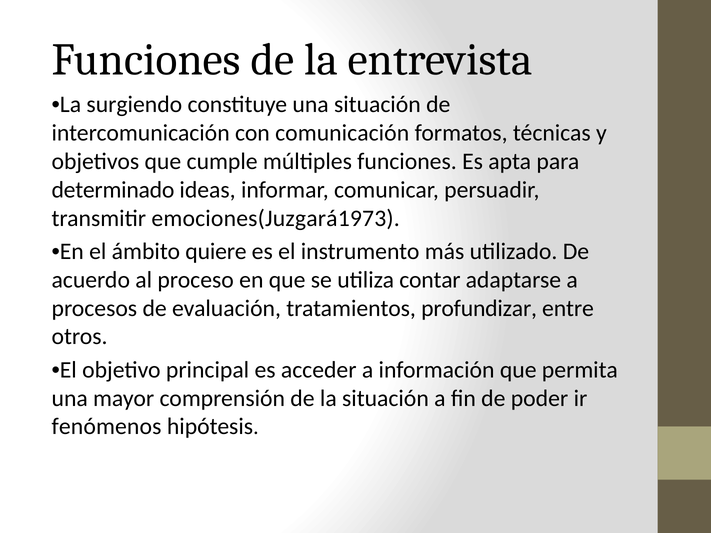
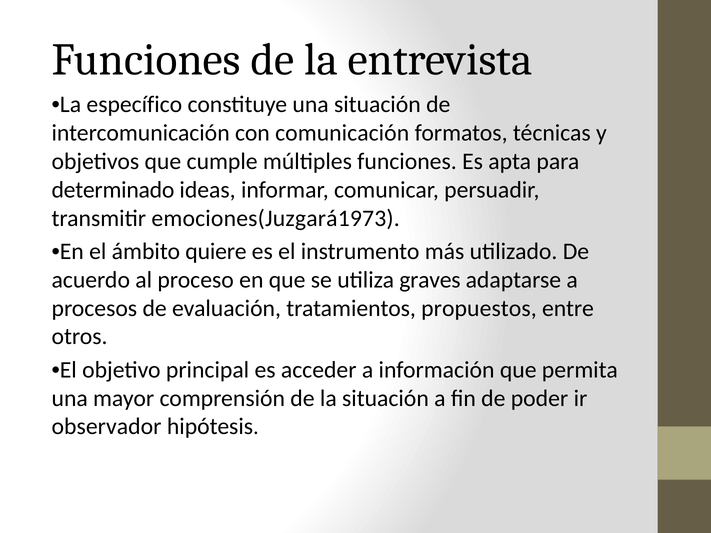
surgiendo: surgiendo -> específico
contar: contar -> graves
profundizar: profundizar -> propuestos
fenómenos: fenómenos -> observador
